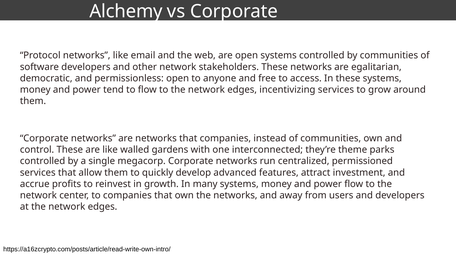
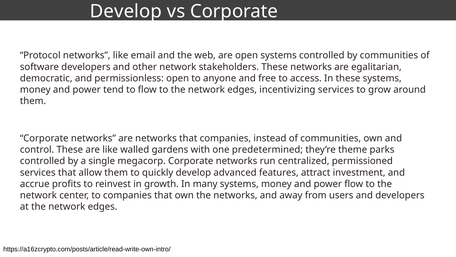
Alchemy at (126, 11): Alchemy -> Develop
interconnected: interconnected -> predetermined
